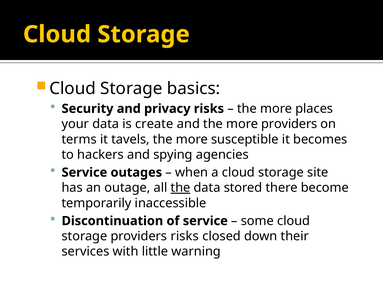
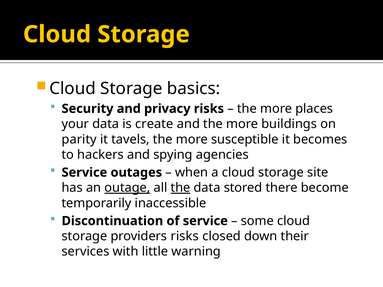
more providers: providers -> buildings
terms: terms -> parity
outage underline: none -> present
